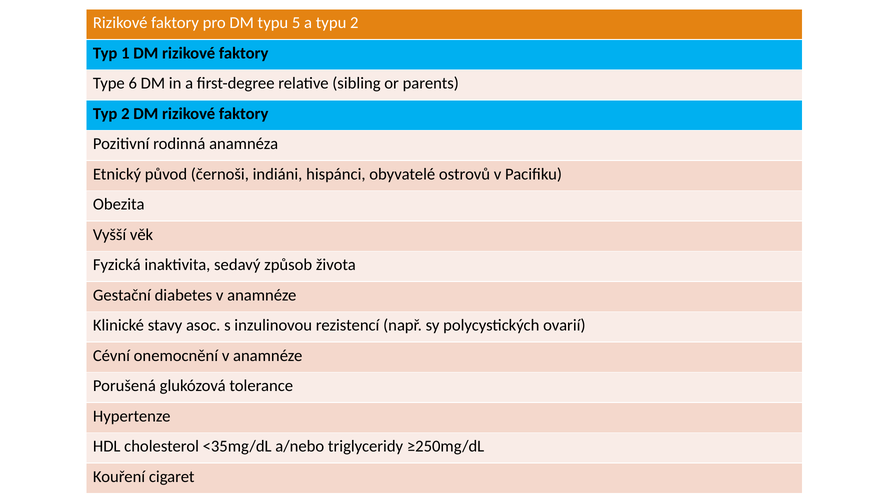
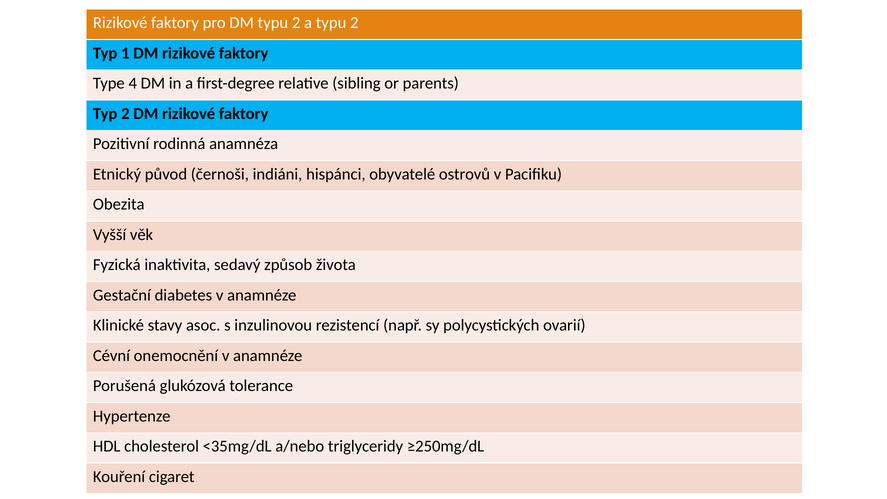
DM typu 5: 5 -> 2
6: 6 -> 4
